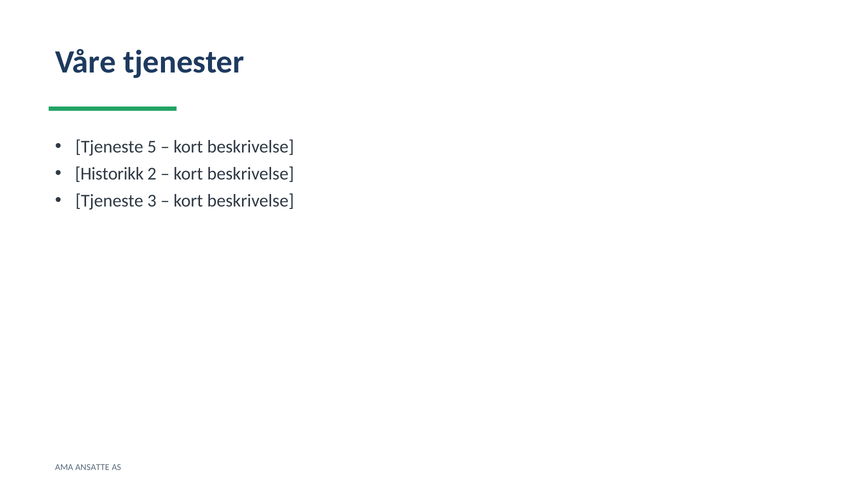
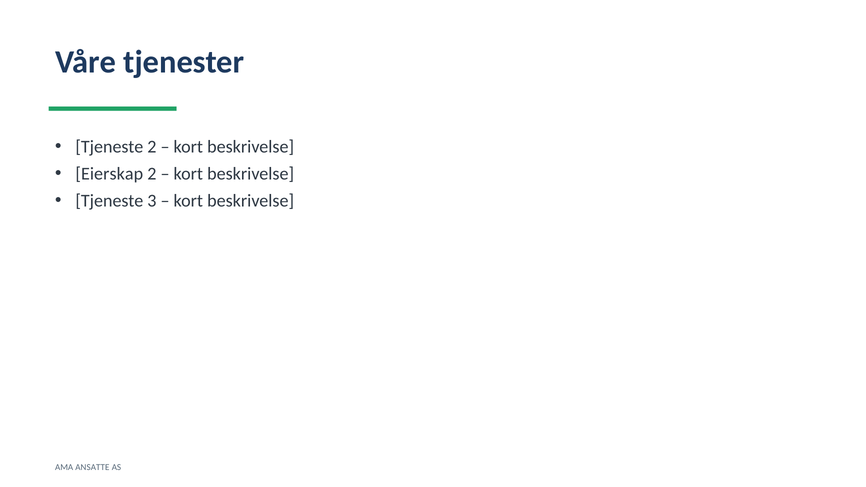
Tjeneste 5: 5 -> 2
Historikk: Historikk -> Eierskap
